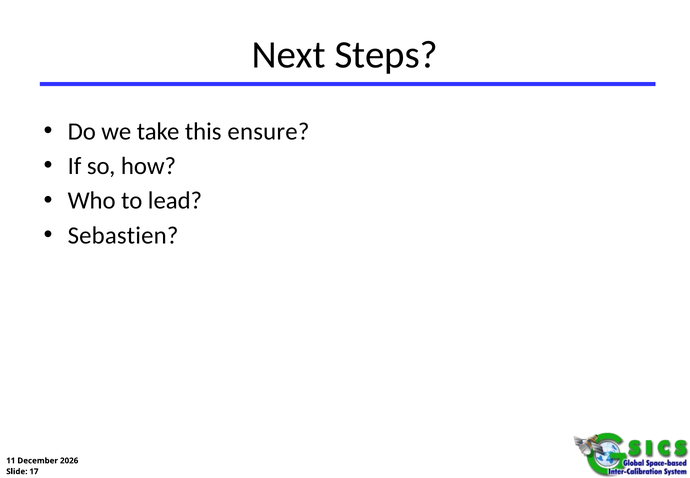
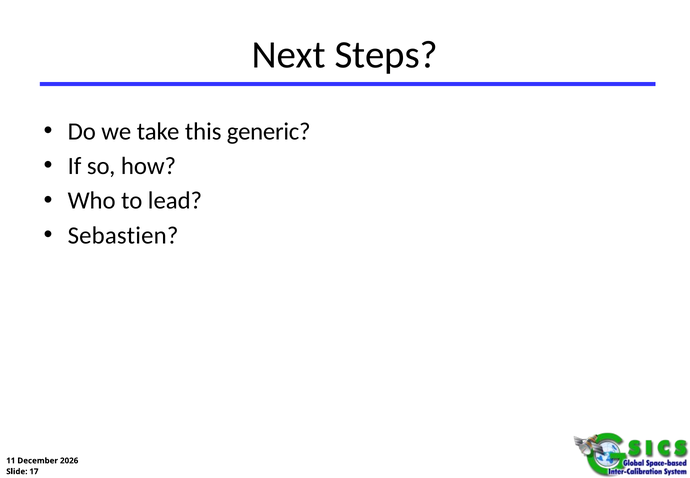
ensure: ensure -> generic
